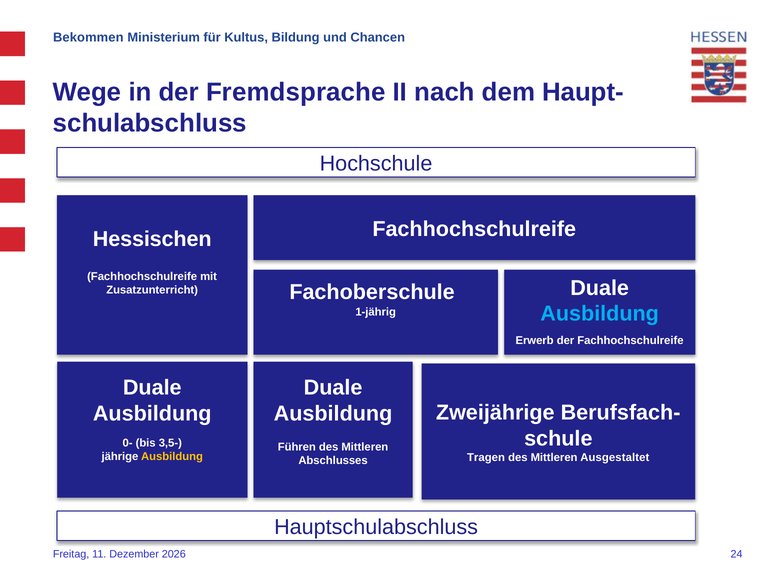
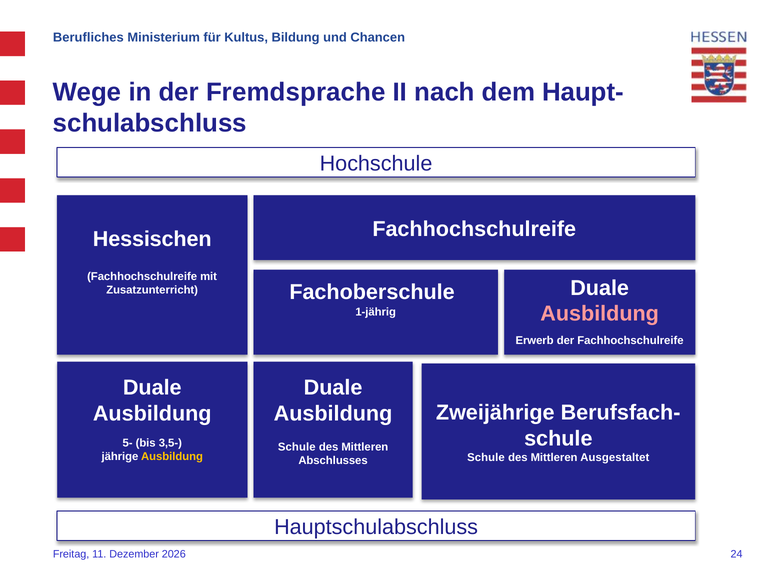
Bekommen: Bekommen -> Berufliches
Ausbildung at (600, 314) colour: light blue -> pink
0-: 0- -> 5-
Führen at (297, 447): Führen -> Schule
Tragen at (486, 458): Tragen -> Schule
